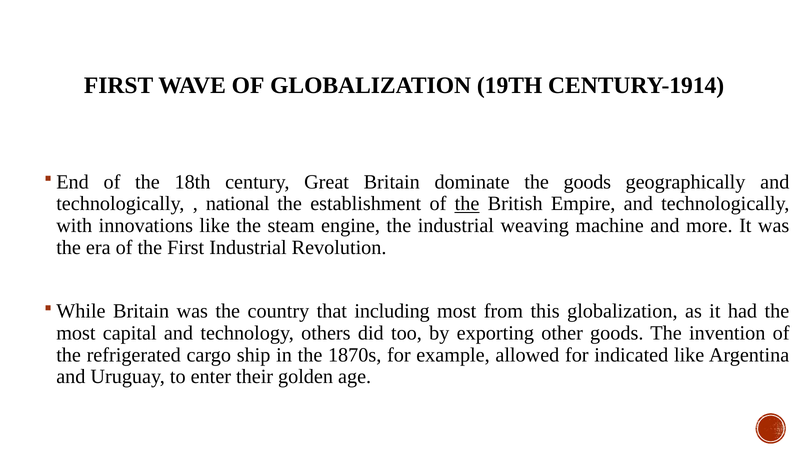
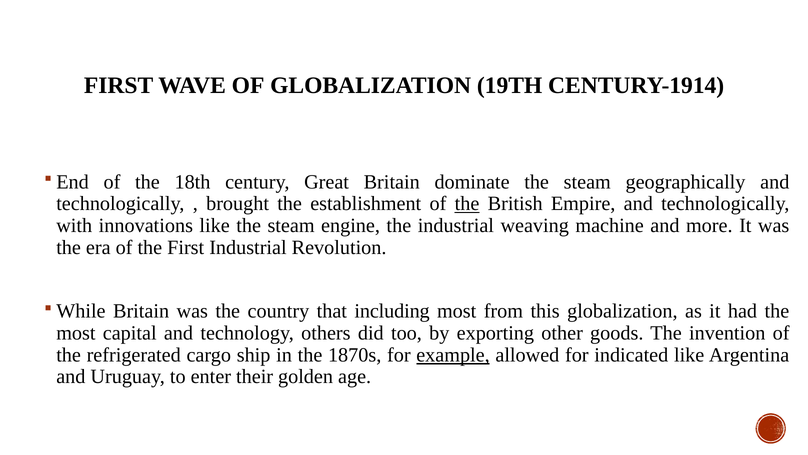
dominate the goods: goods -> steam
national: national -> brought
example underline: none -> present
